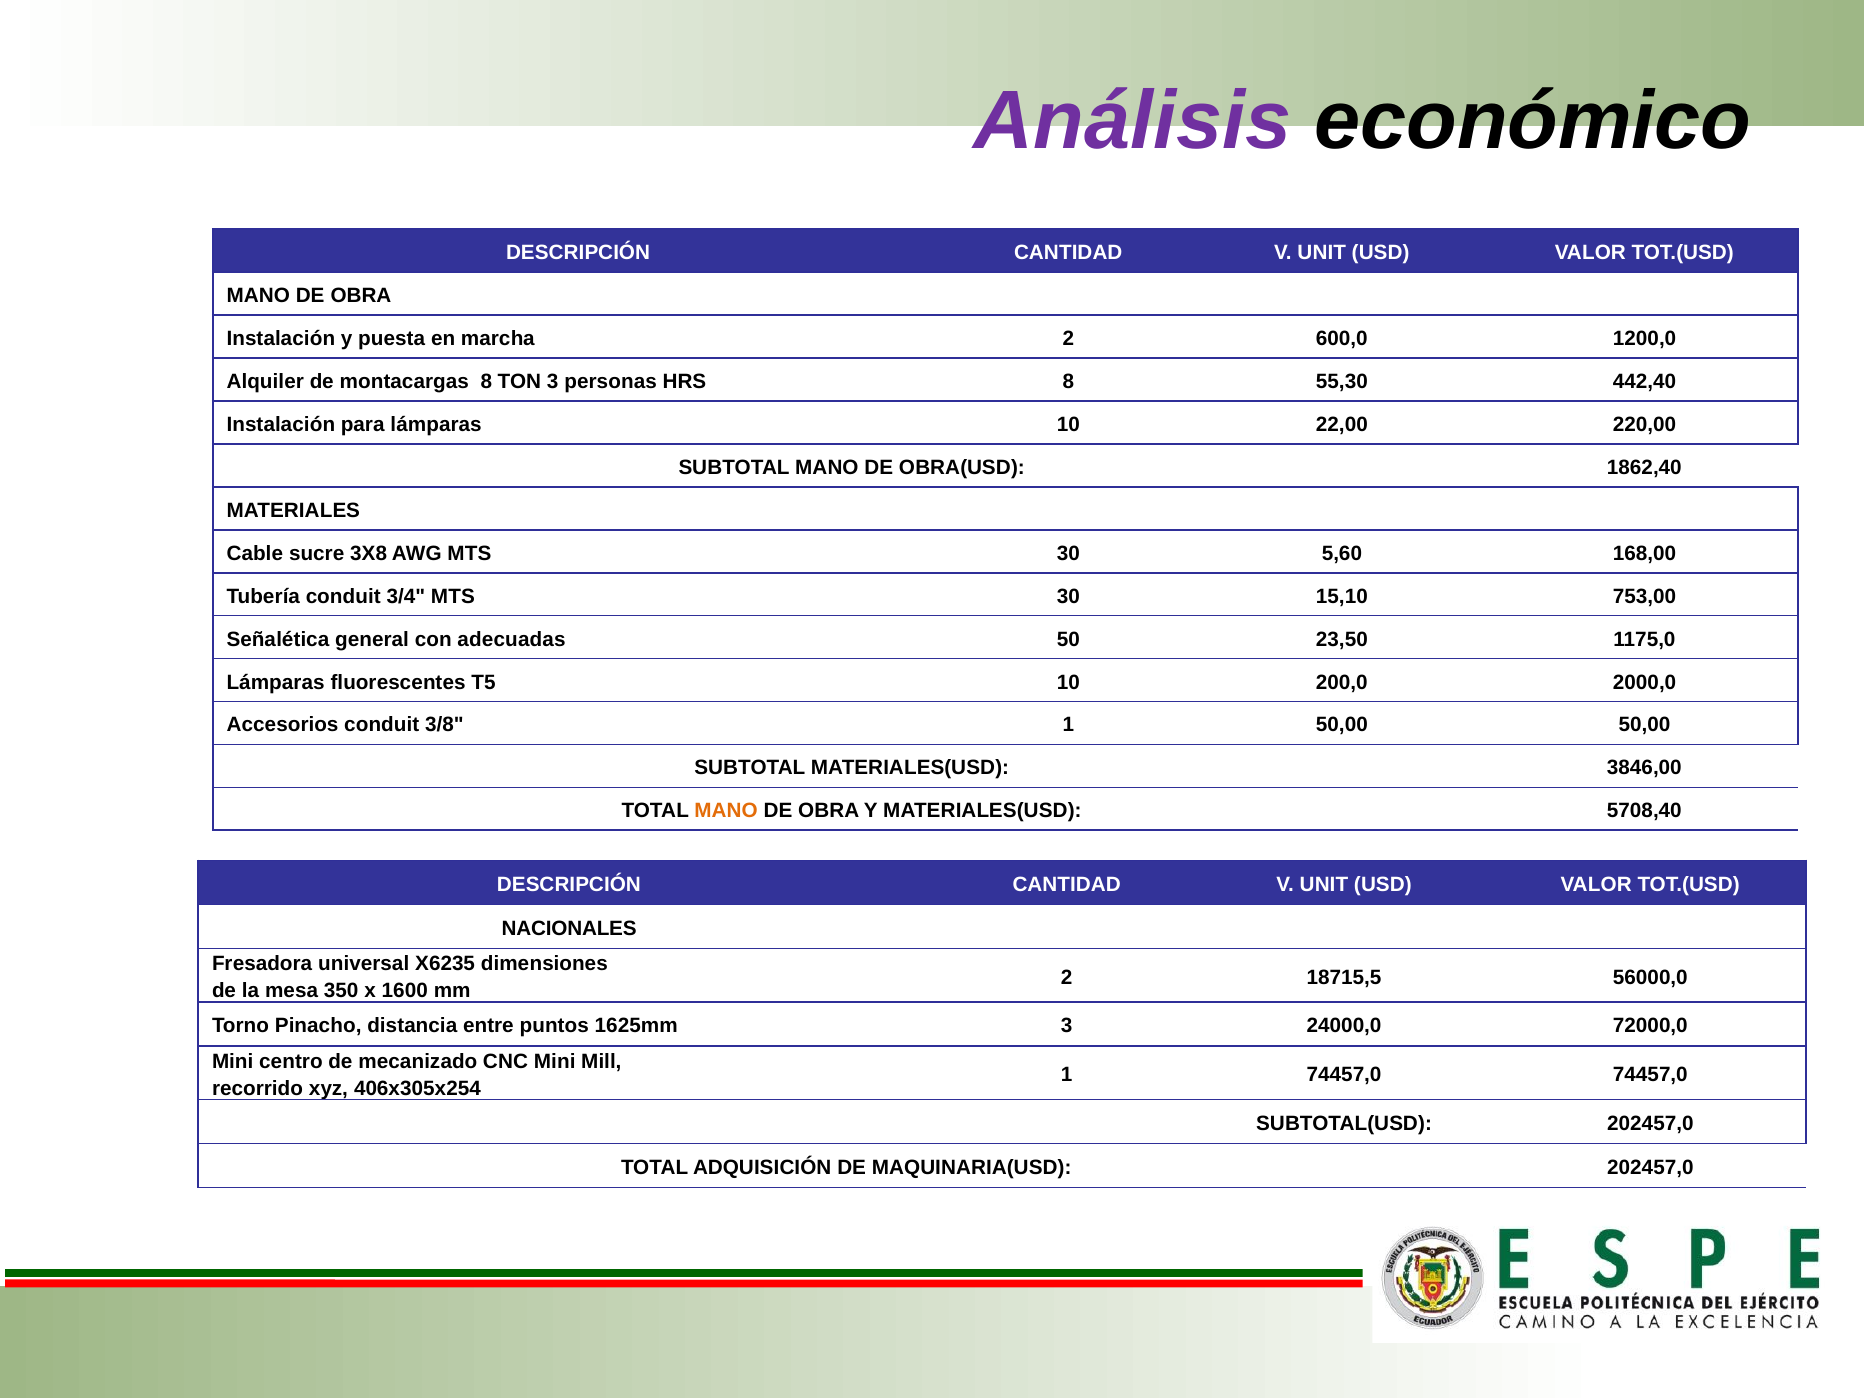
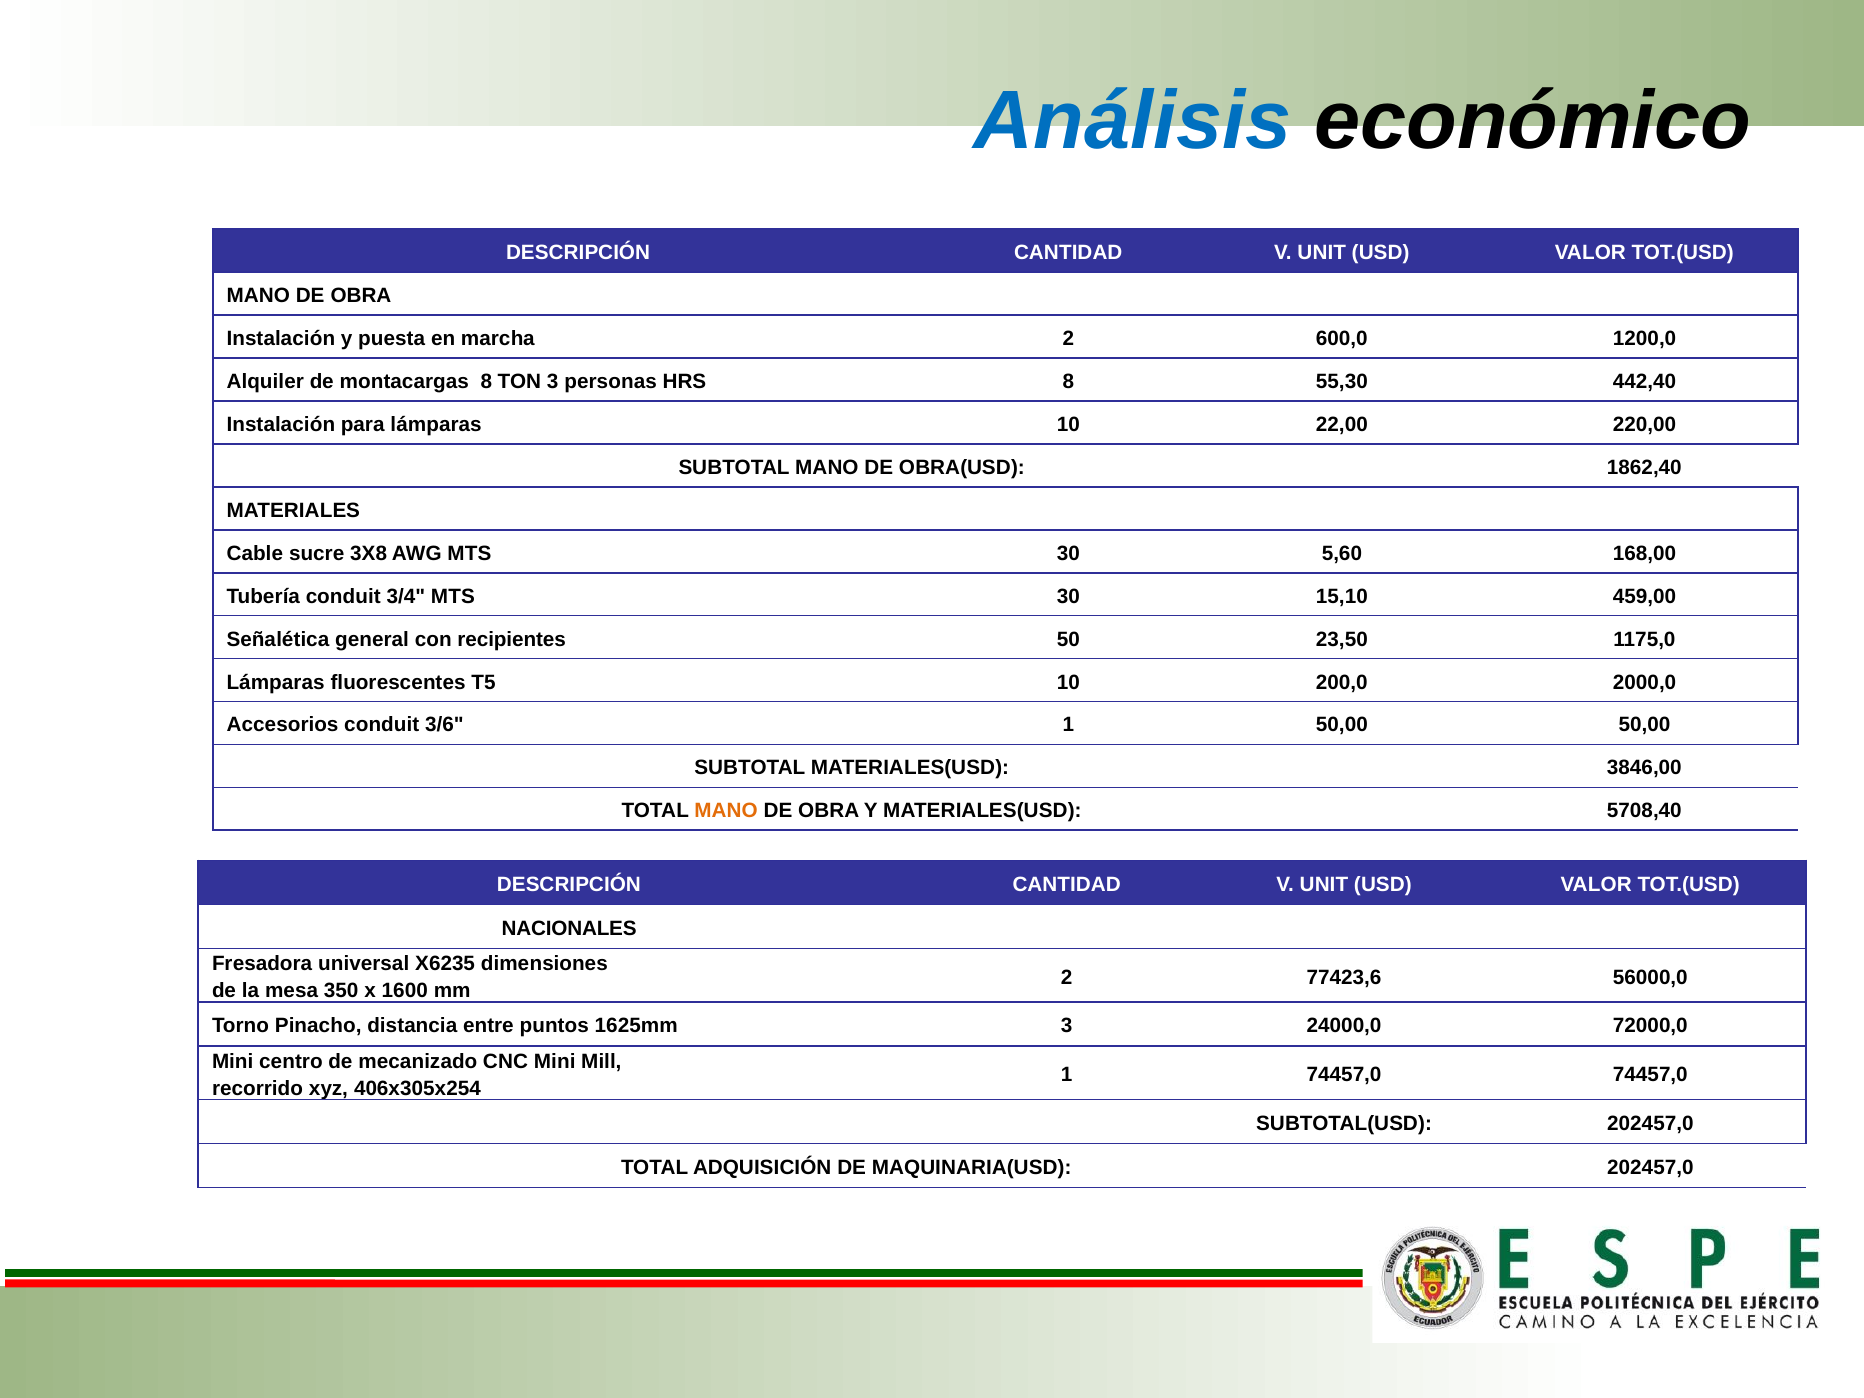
Análisis colour: purple -> blue
753,00: 753,00 -> 459,00
adecuadas: adecuadas -> recipientes
3/8: 3/8 -> 3/6
18715,5: 18715,5 -> 77423,6
